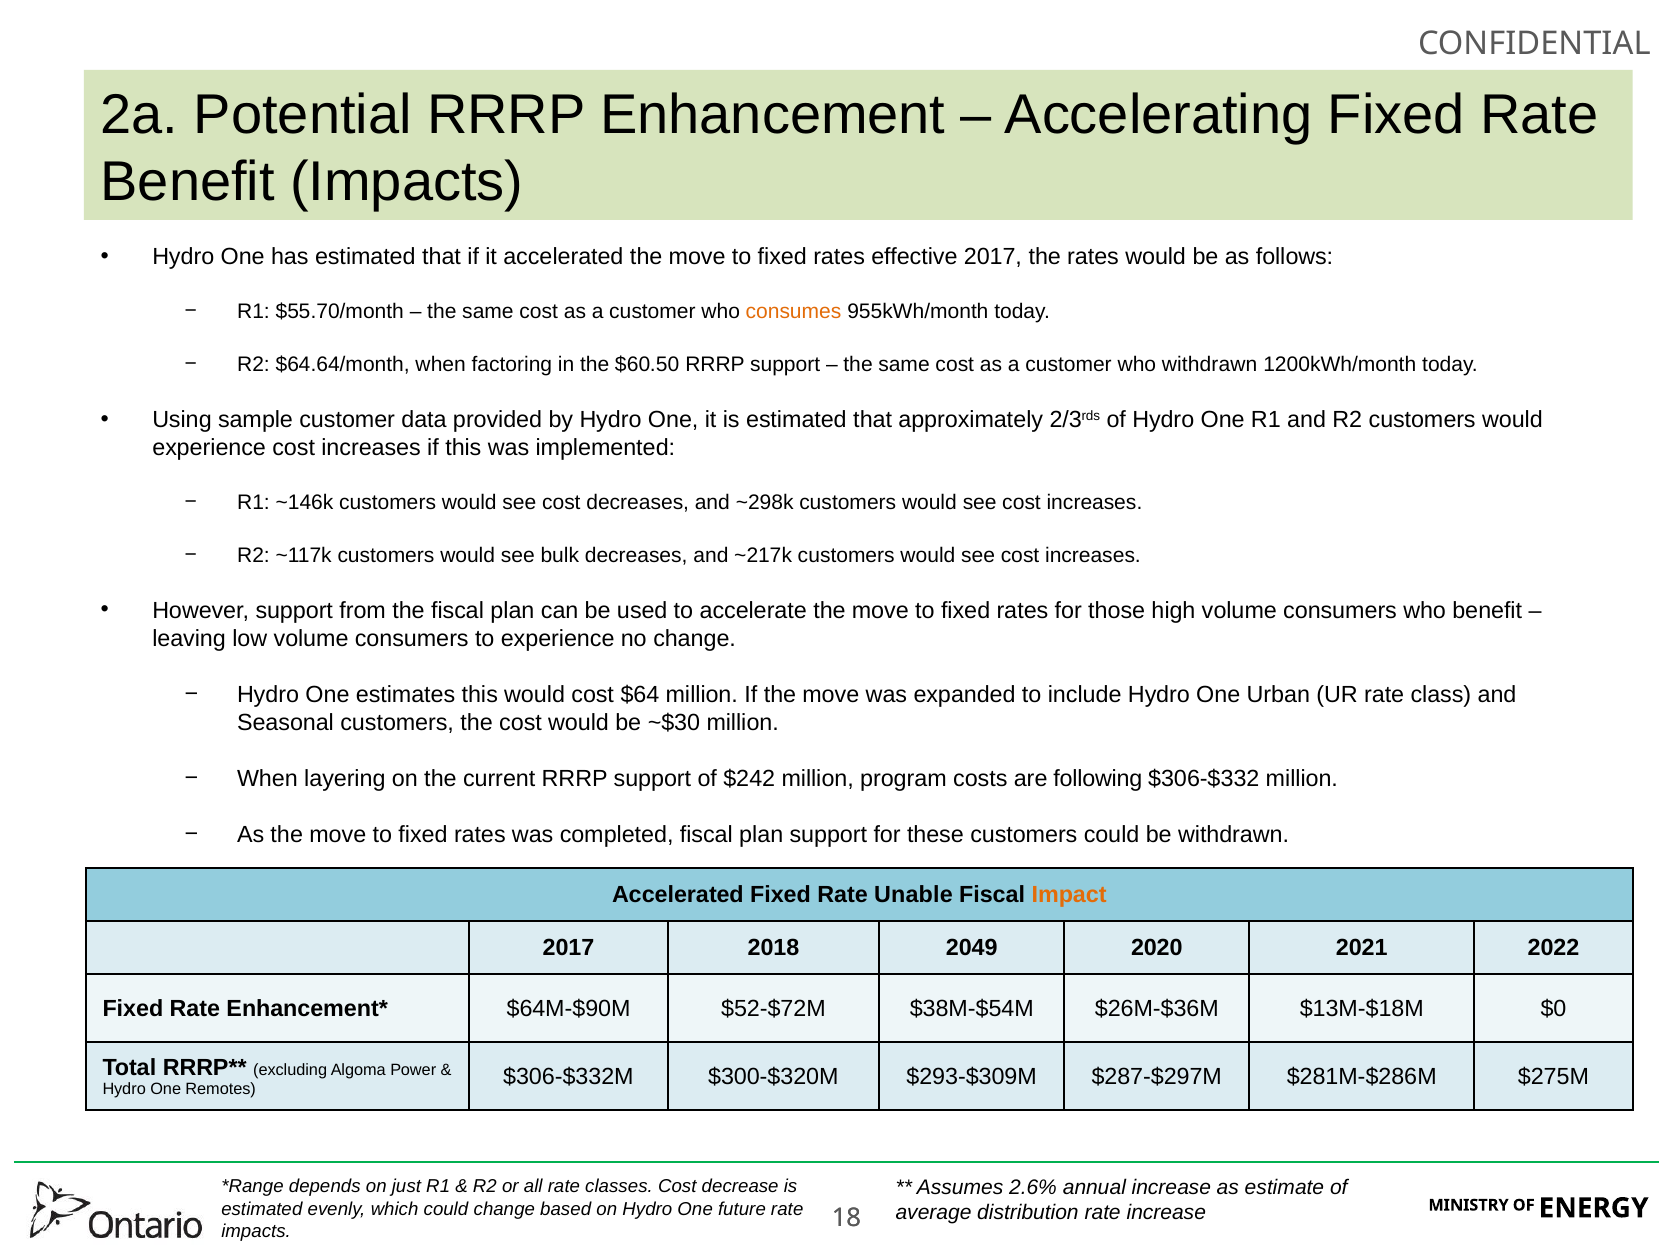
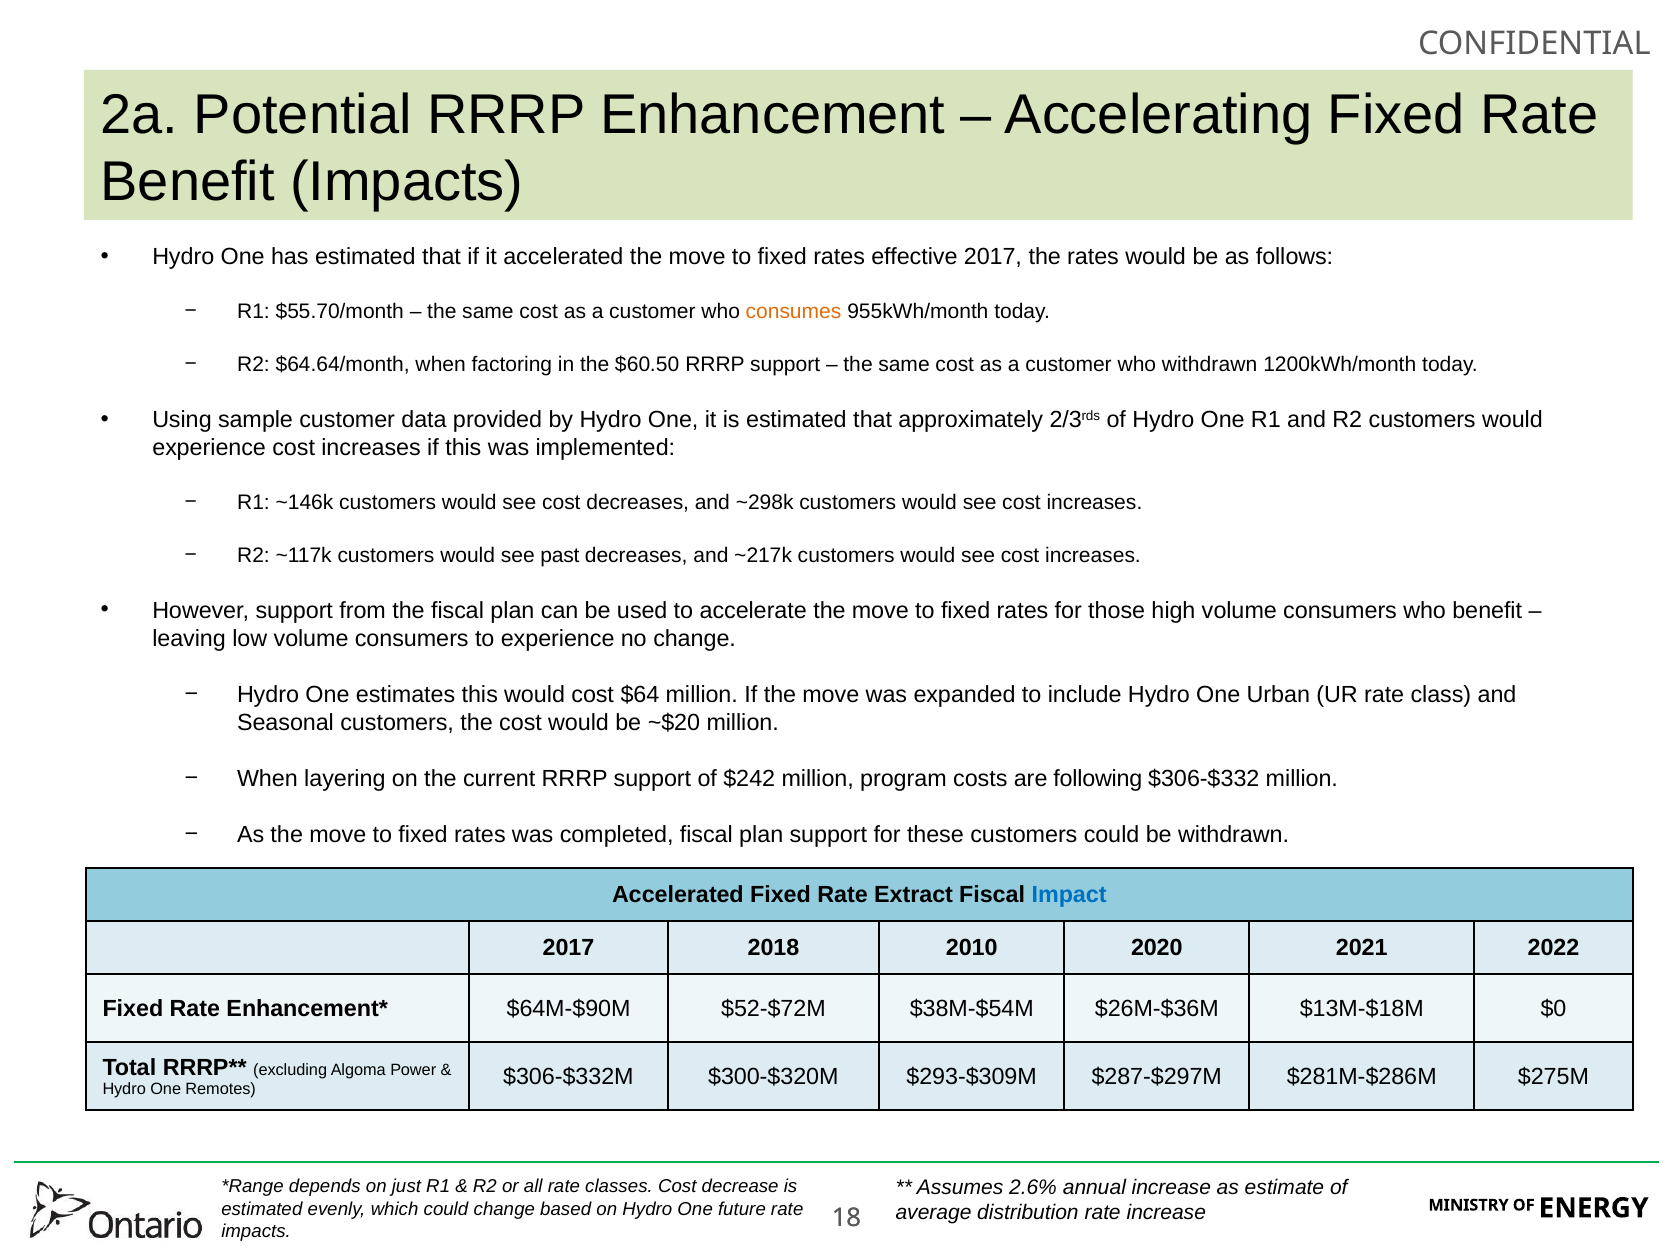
bulk: bulk -> past
~$30: ~$30 -> ~$20
Unable: Unable -> Extract
Impact colour: orange -> blue
2049: 2049 -> 2010
